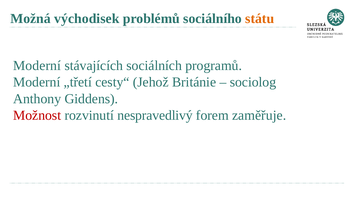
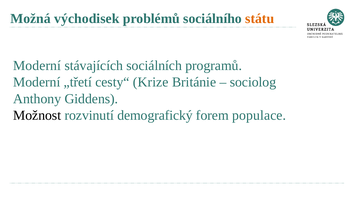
Jehož: Jehož -> Krize
Možnost colour: red -> black
nespravedlivý: nespravedlivý -> demografický
zaměřuje: zaměřuje -> populace
